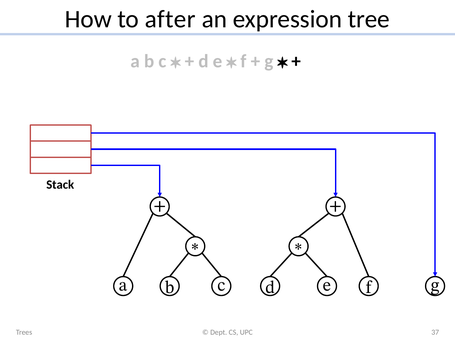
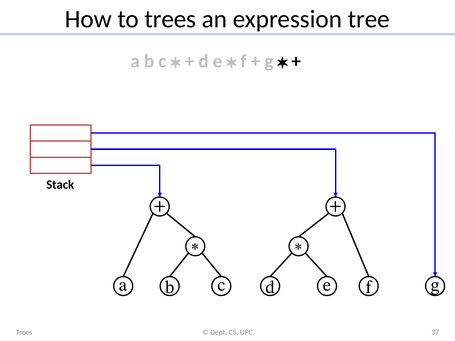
to after: after -> trees
